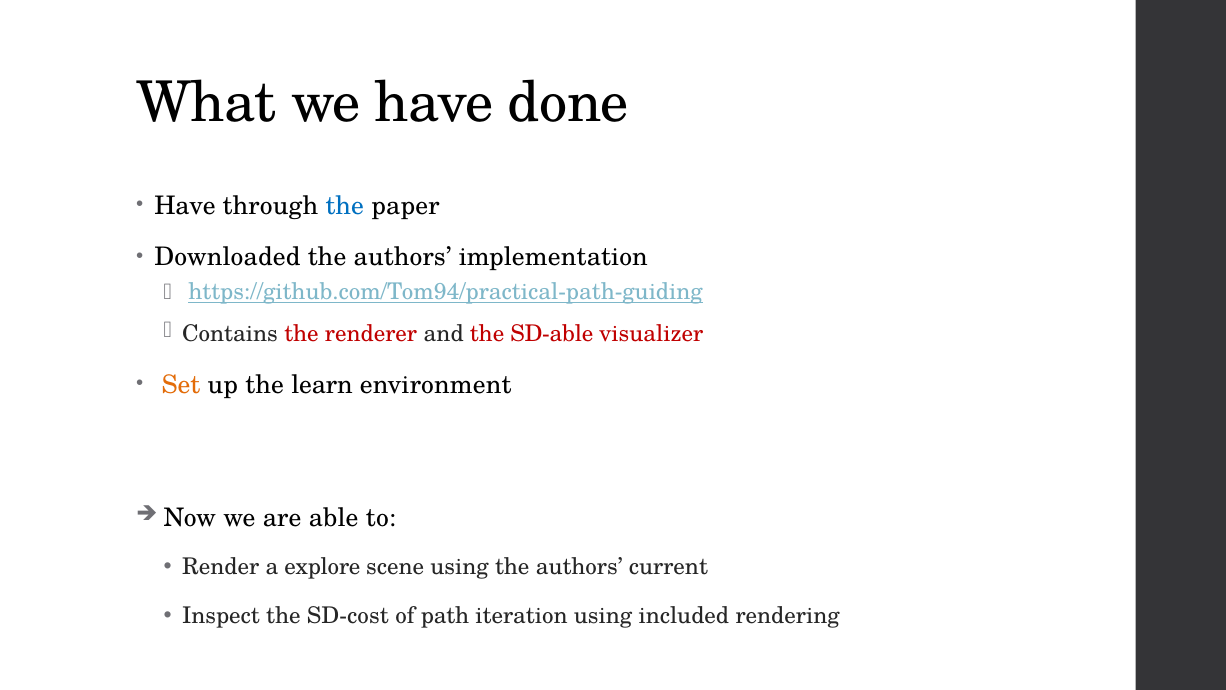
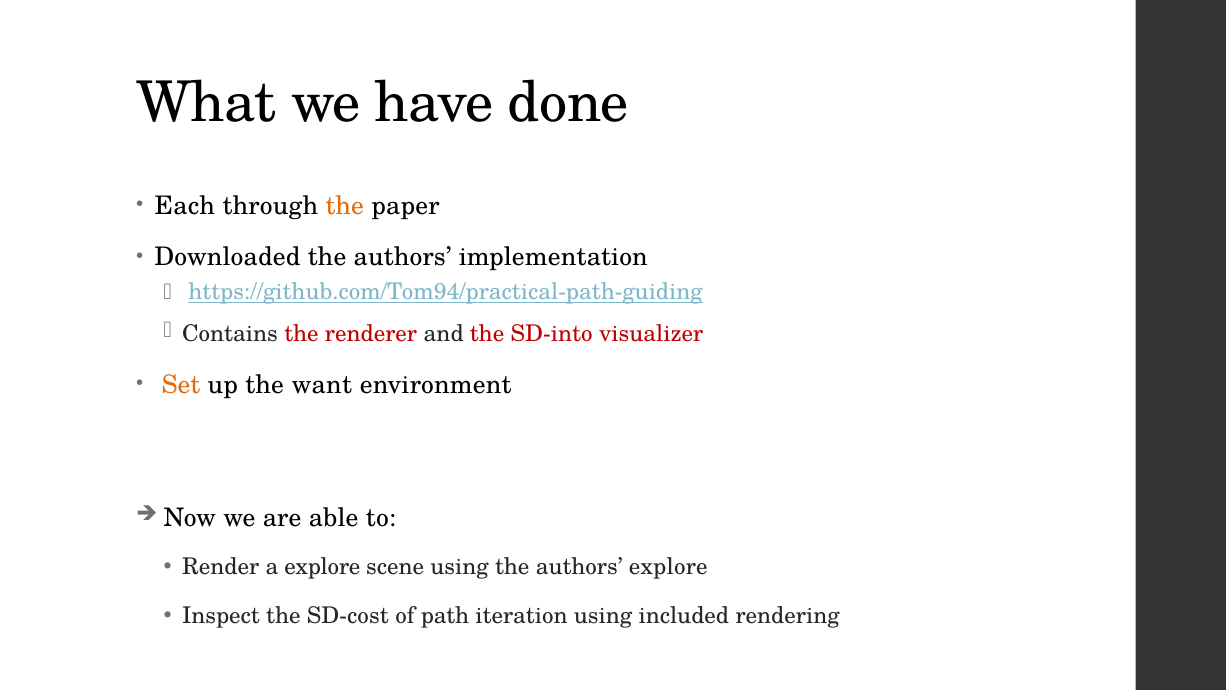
Have at (185, 206): Have -> Each
the at (345, 206) colour: blue -> orange
SD-able: SD-able -> SD-into
learn: learn -> want
authors current: current -> explore
